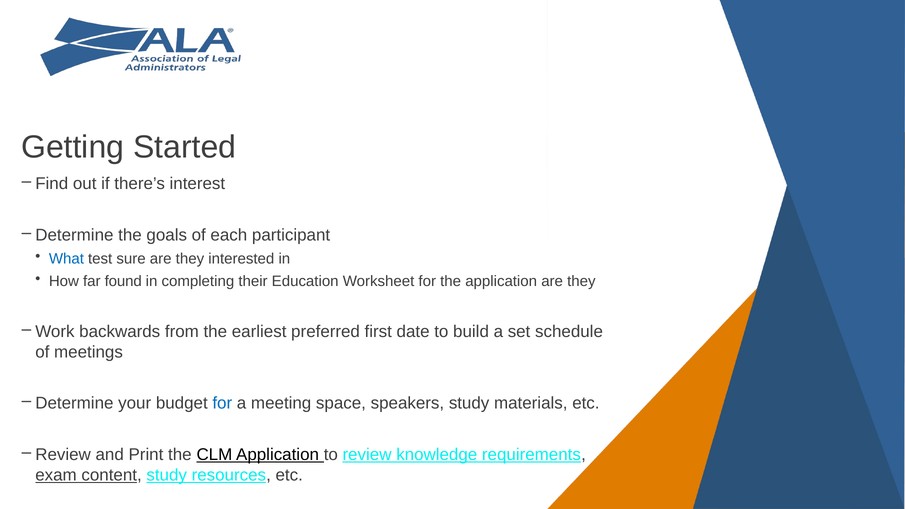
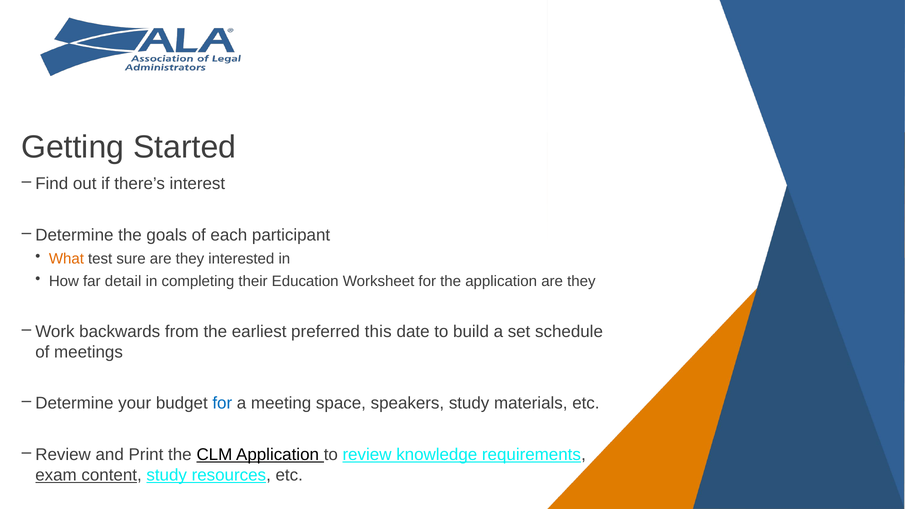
What colour: blue -> orange
found: found -> detail
first: first -> this
